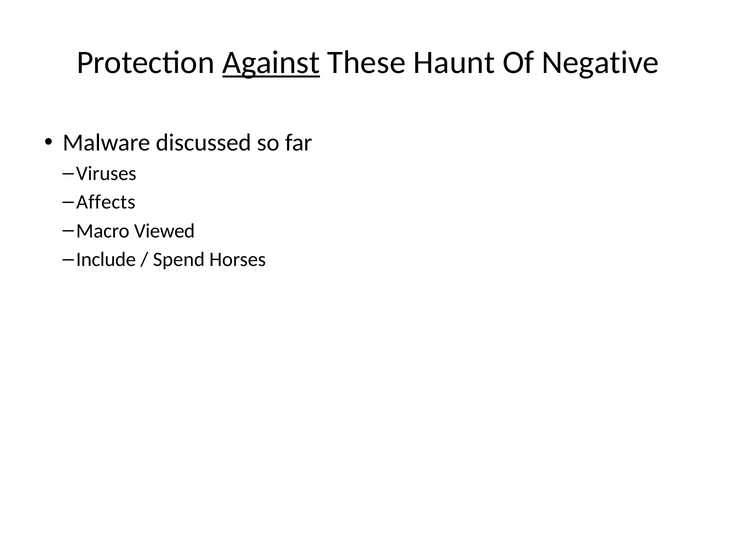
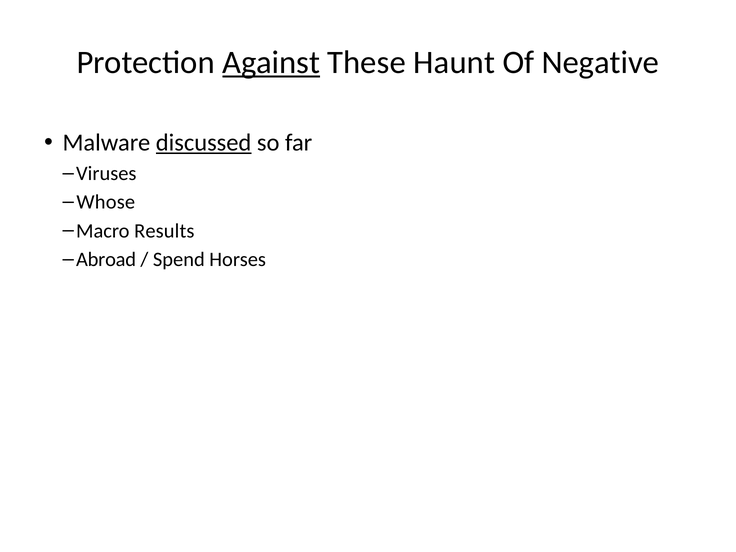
discussed underline: none -> present
Affects: Affects -> Whose
Viewed: Viewed -> Results
Include: Include -> Abroad
